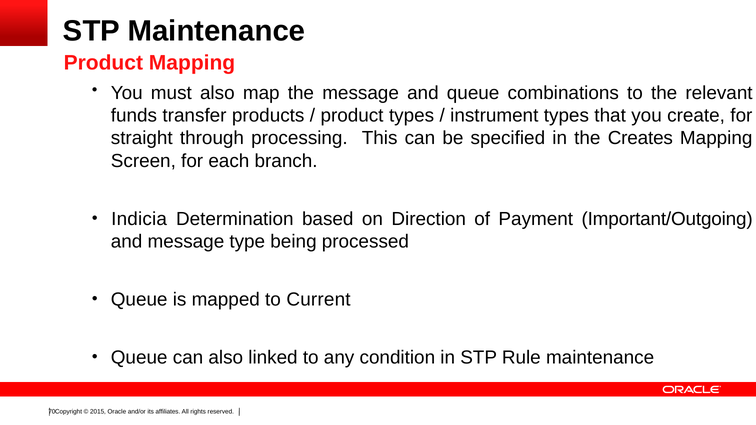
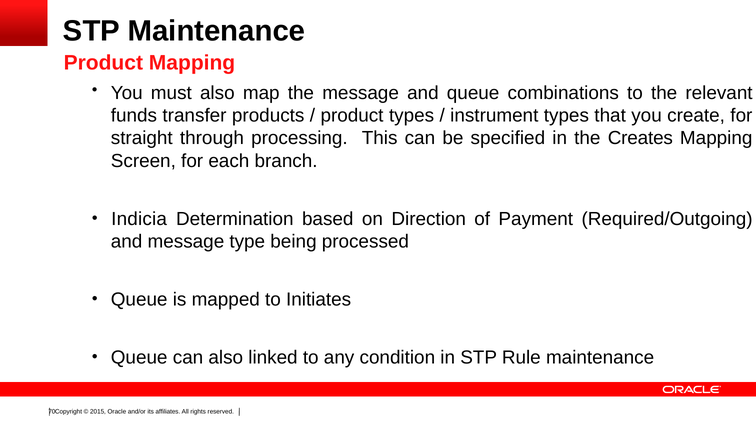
Important/Outgoing: Important/Outgoing -> Required/Outgoing
Current: Current -> Initiates
